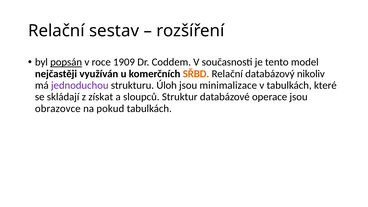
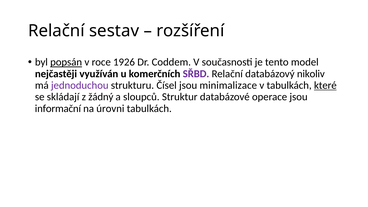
1909: 1909 -> 1926
SŘBD colour: orange -> purple
Úloh: Úloh -> Čísel
které underline: none -> present
získat: získat -> žádný
obrazovce: obrazovce -> informační
pokud: pokud -> úrovni
